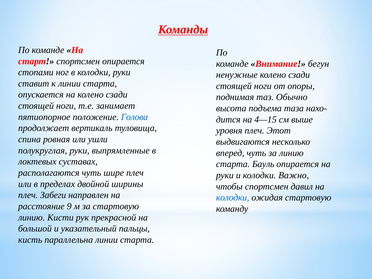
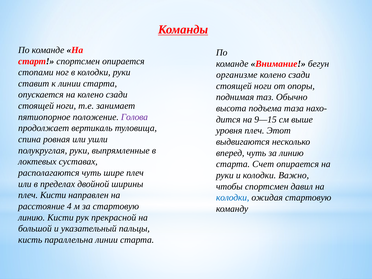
ненужные: ненужные -> организме
Голова colour: blue -> purple
4—15: 4—15 -> 9—15
Бауль: Бауль -> Счет
плеч Забеги: Забеги -> Кисти
9: 9 -> 4
